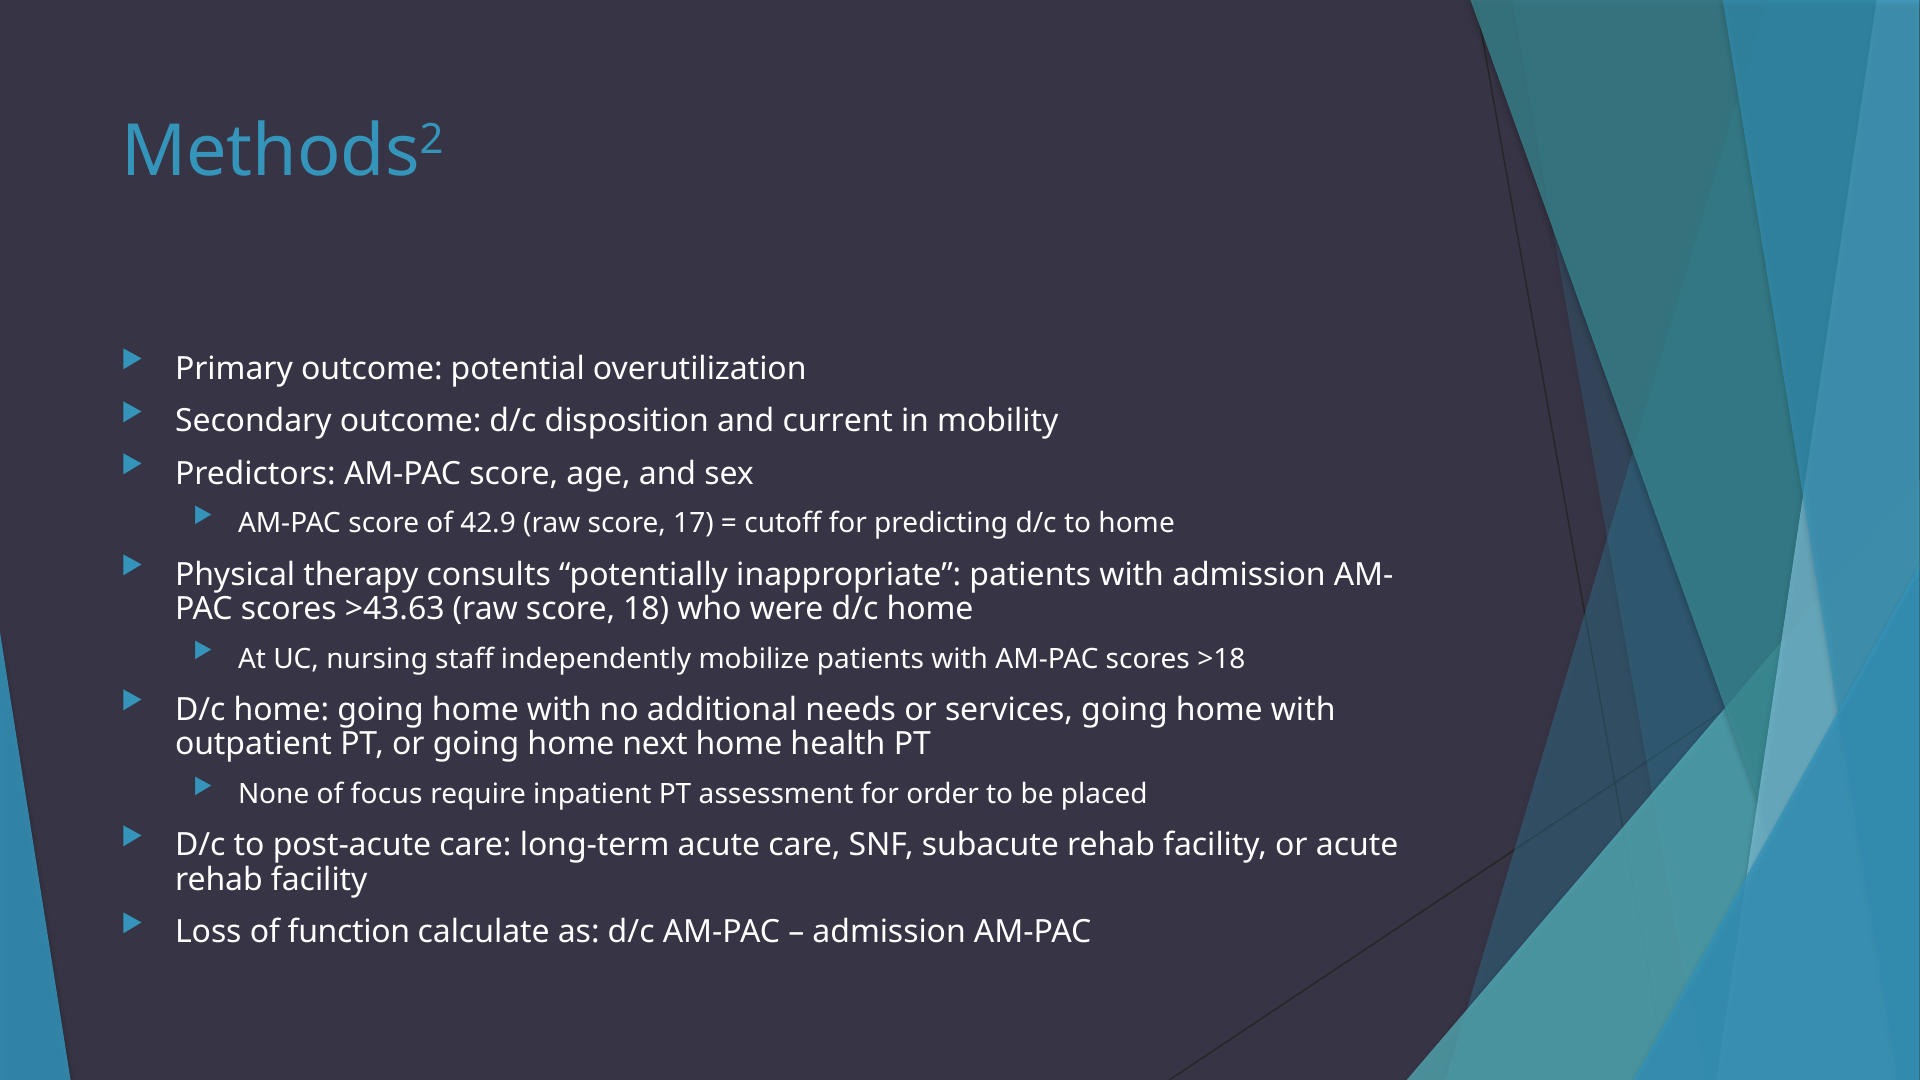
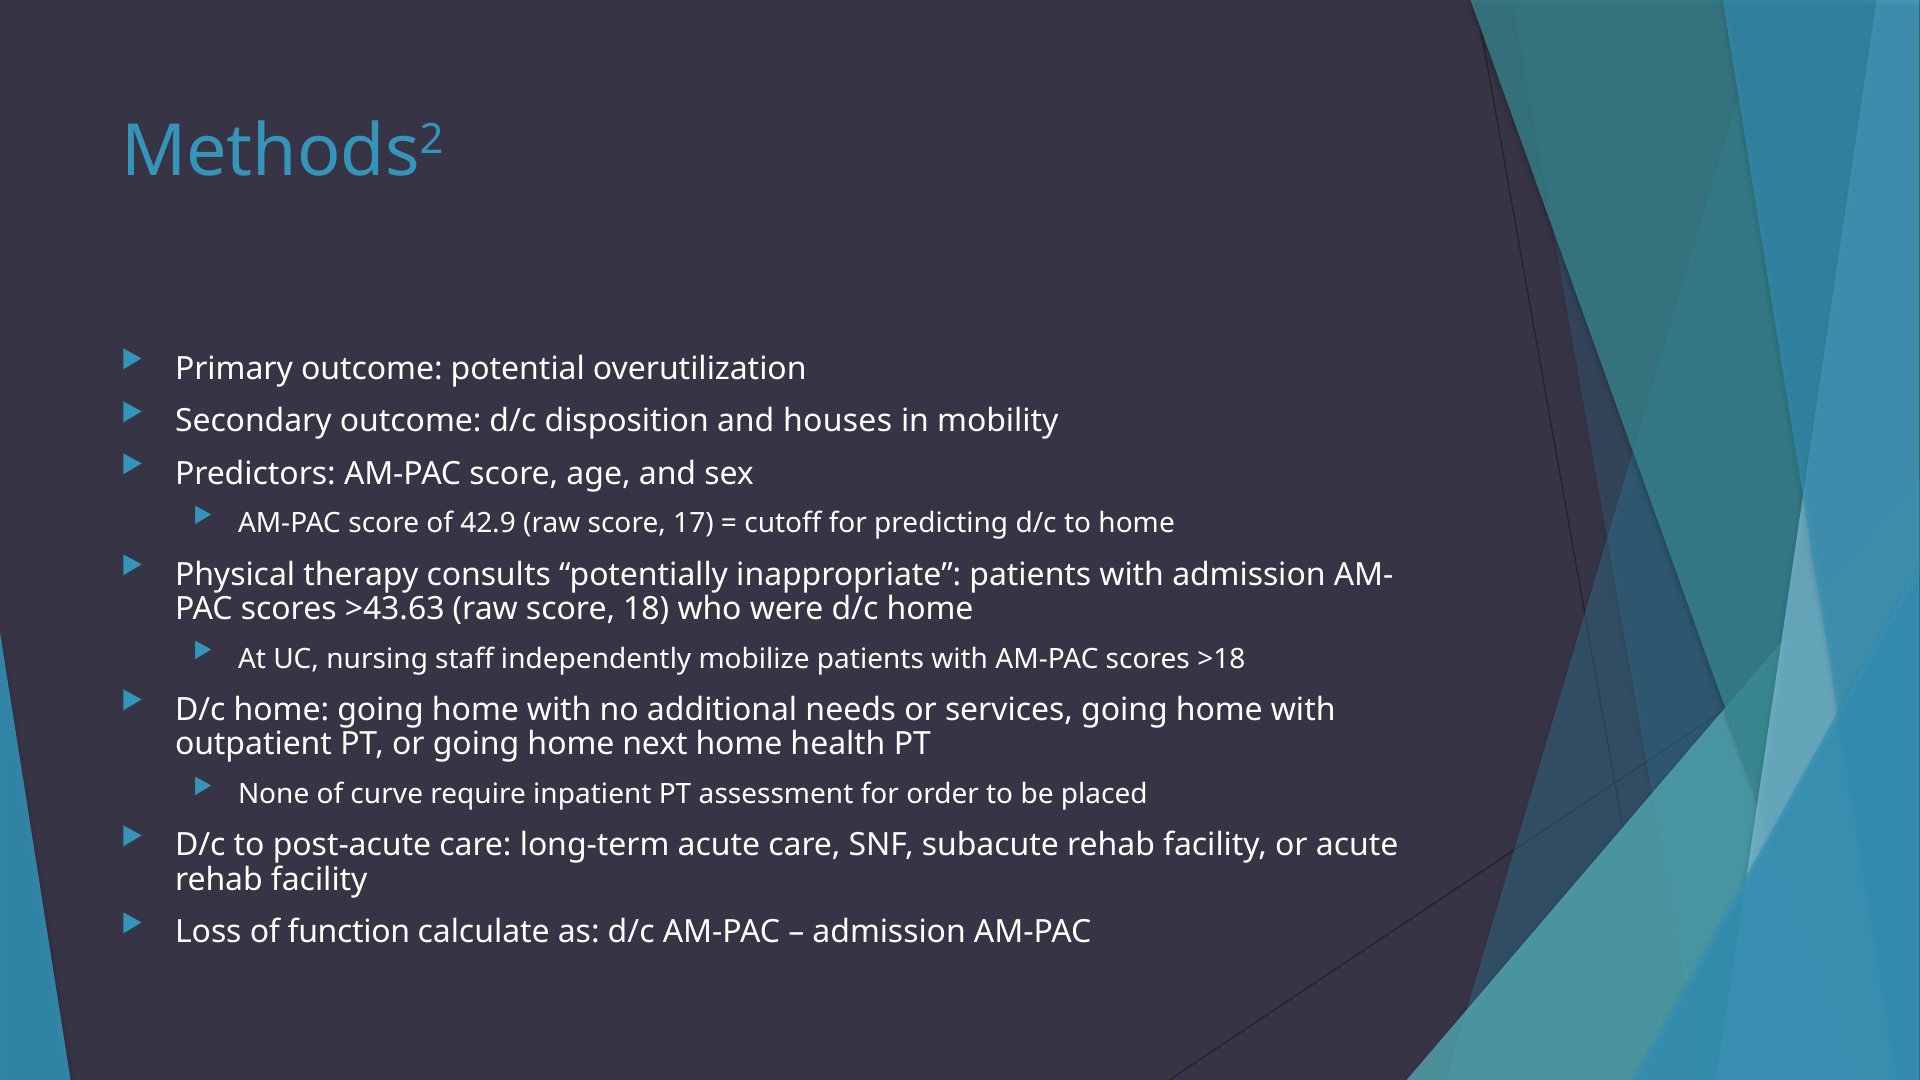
current: current -> houses
focus: focus -> curve
